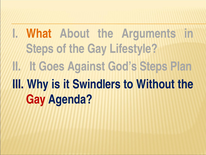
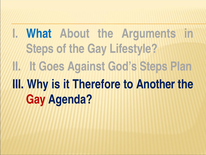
What colour: orange -> blue
Swindlers: Swindlers -> Therefore
Without: Without -> Another
